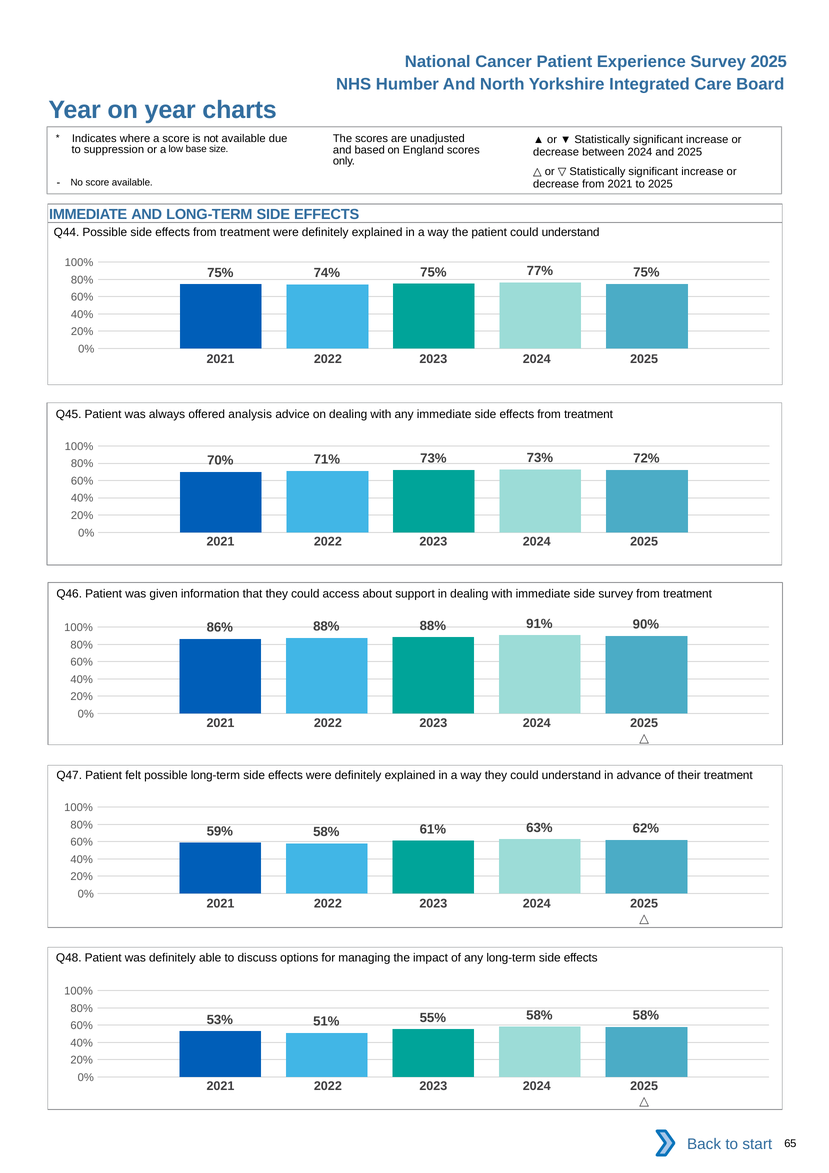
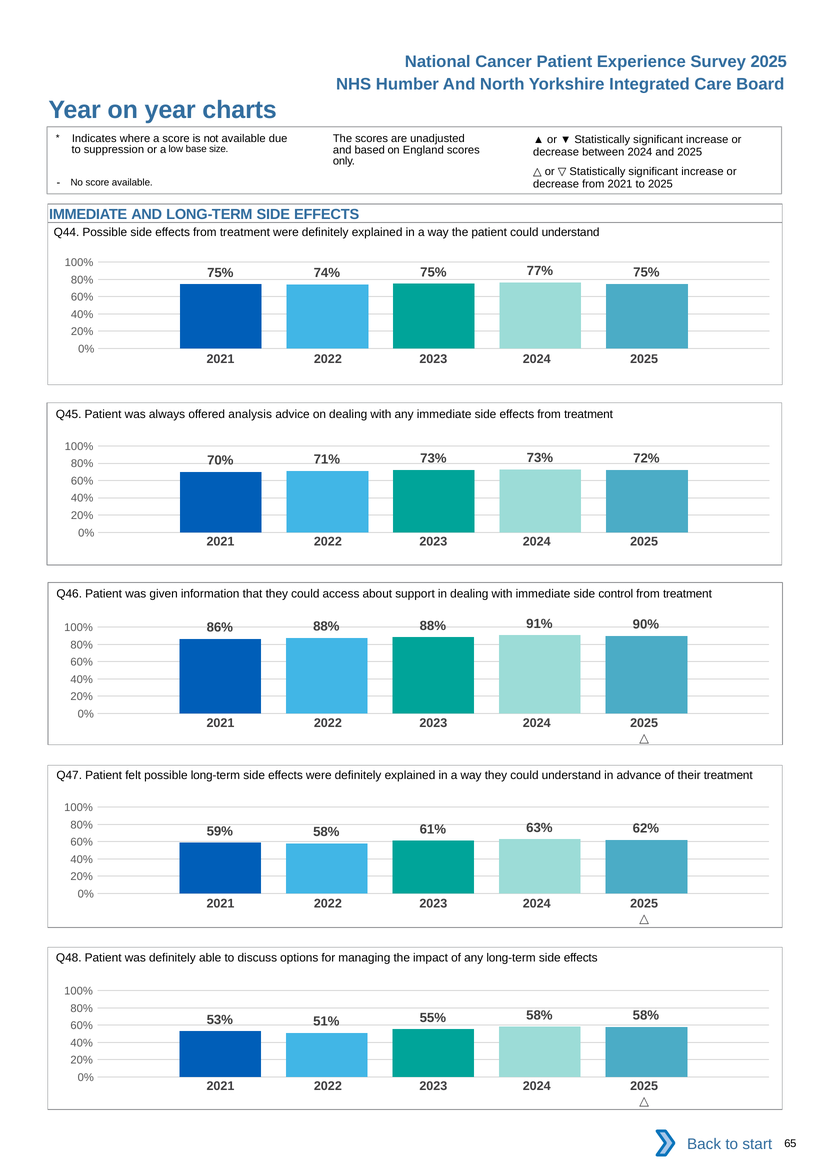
side survey: survey -> control
